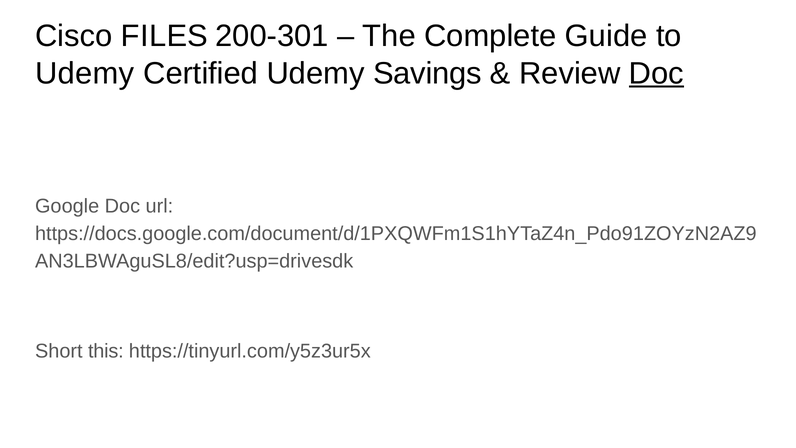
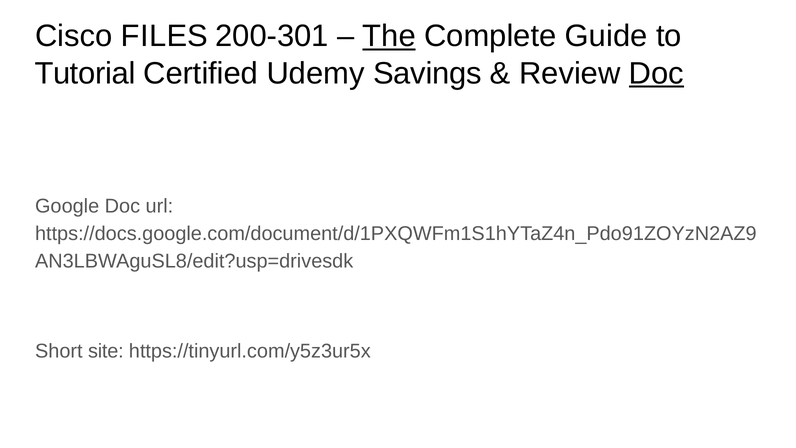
The underline: none -> present
Udemy at (85, 73): Udemy -> Tutorial
this: this -> site
